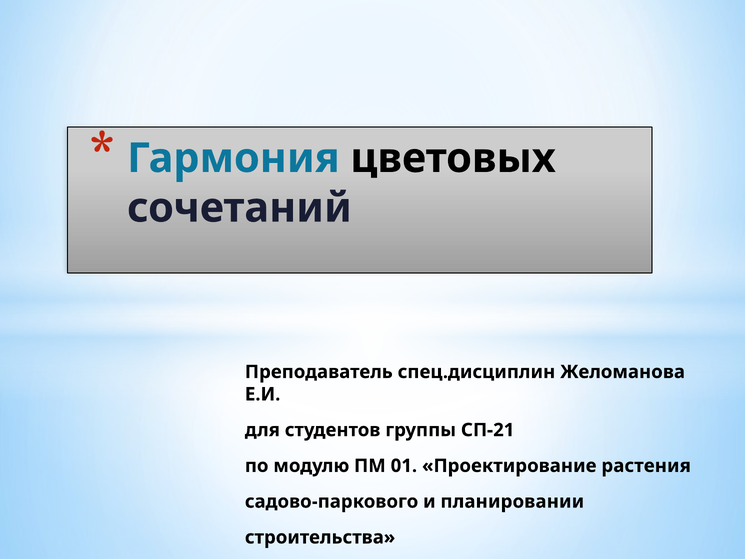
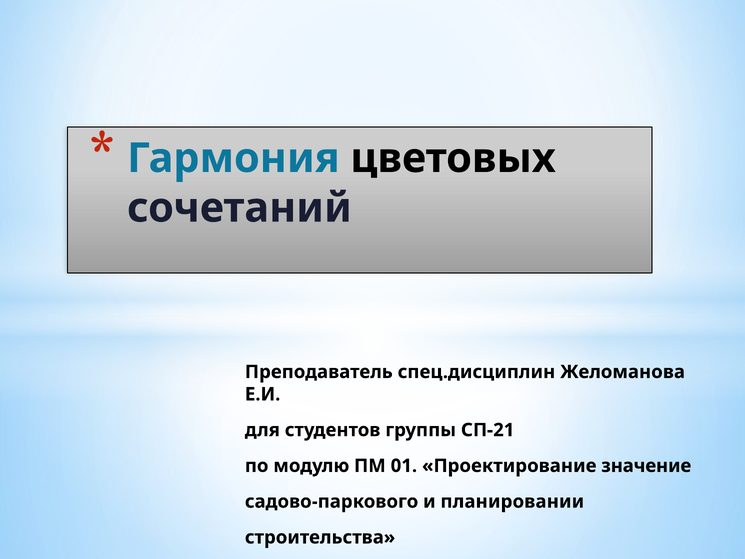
растения: растения -> значение
